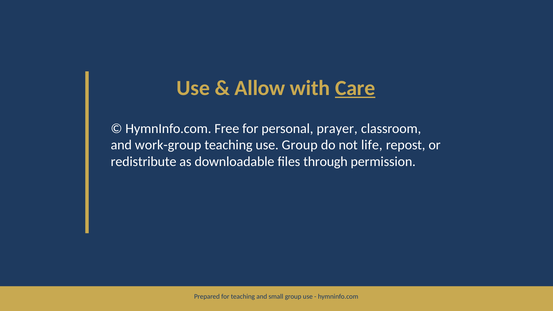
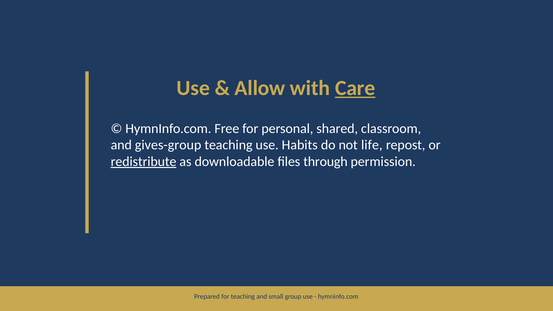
prayer: prayer -> shared
work-group: work-group -> gives-group
use Group: Group -> Habits
redistribute underline: none -> present
